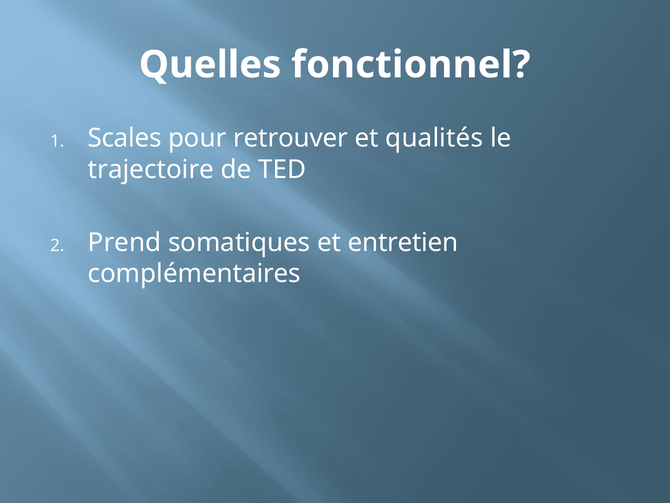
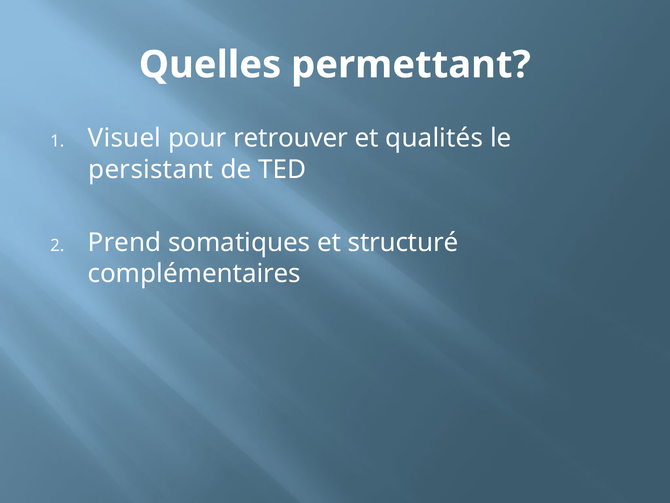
fonctionnel: fonctionnel -> permettant
Scales: Scales -> Visuel
trajectoire: trajectoire -> persistant
entretien: entretien -> structuré
